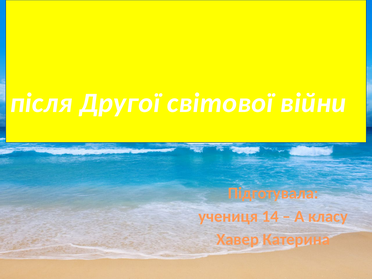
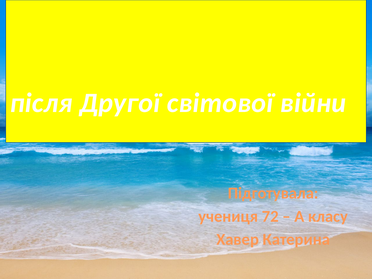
14: 14 -> 72
